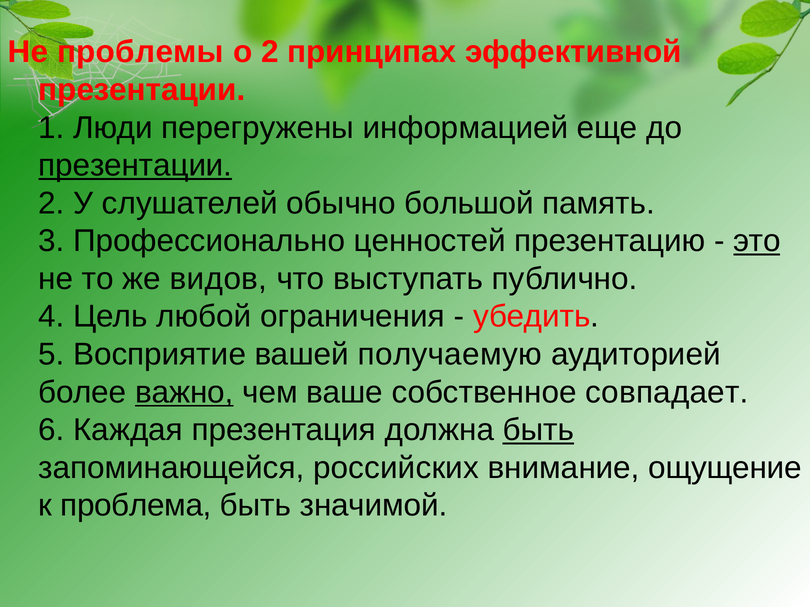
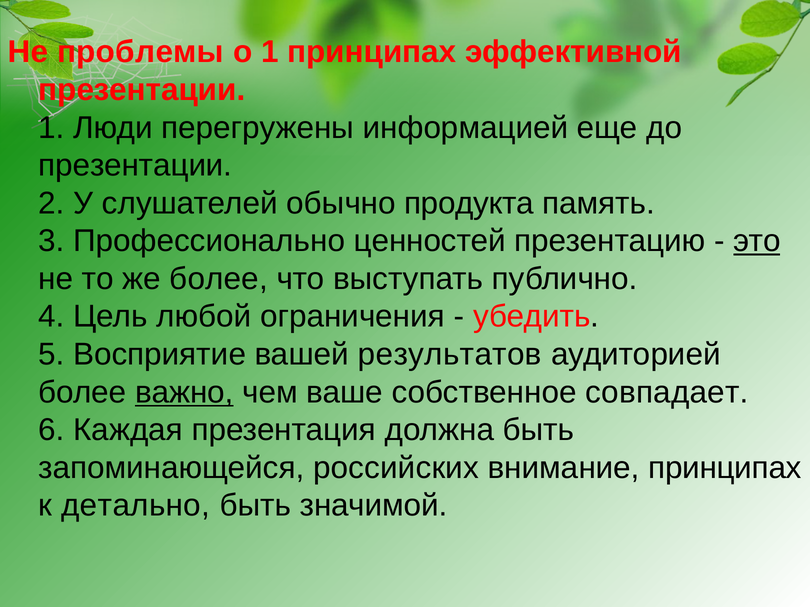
о 2: 2 -> 1
презентации at (135, 166) underline: present -> none
большой: большой -> продукта
же видов: видов -> более
получаемую: получаемую -> результатов
быть at (538, 430) underline: present -> none
внимание ощущение: ощущение -> принципах
проблема: проблема -> детально
